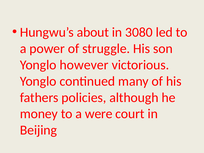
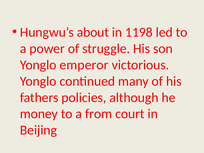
3080: 3080 -> 1198
however: however -> emperor
were: were -> from
